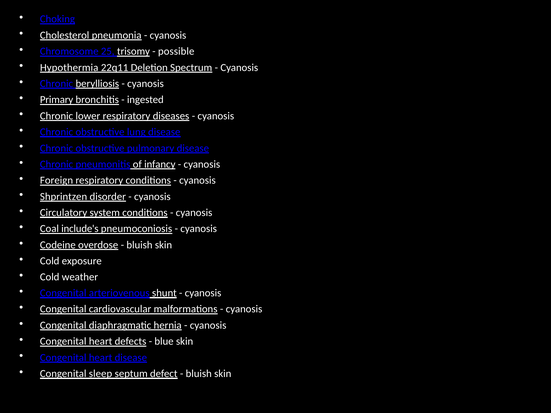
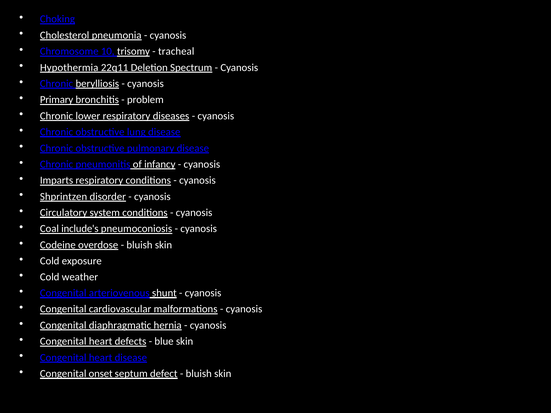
25: 25 -> 10
possible: possible -> tracheal
ingested: ingested -> problem
Foreign: Foreign -> Imparts
sleep: sleep -> onset
